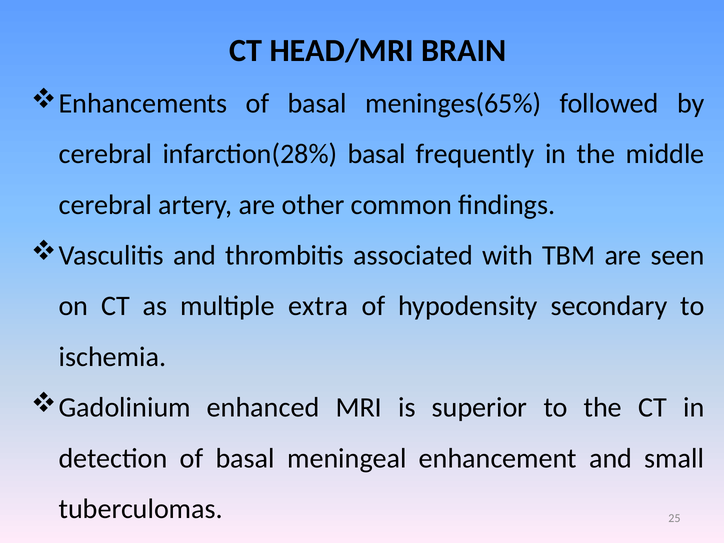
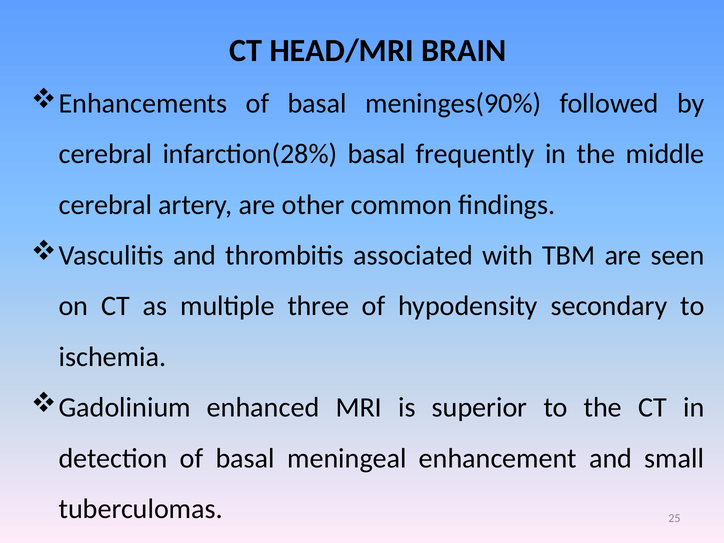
meninges(65%: meninges(65% -> meninges(90%
extra: extra -> three
